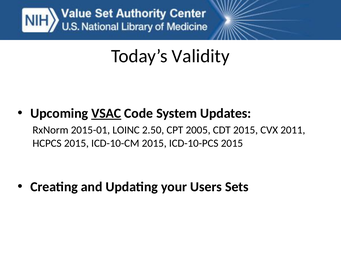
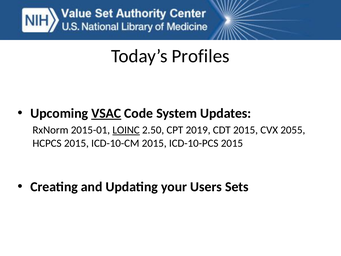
Validity: Validity -> Profiles
LOINC underline: none -> present
2005: 2005 -> 2019
2011: 2011 -> 2055
